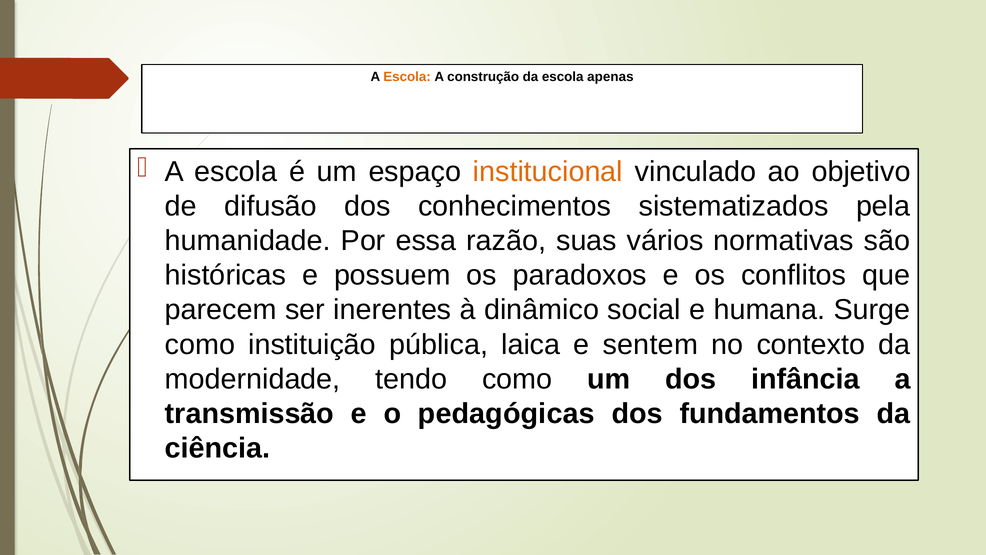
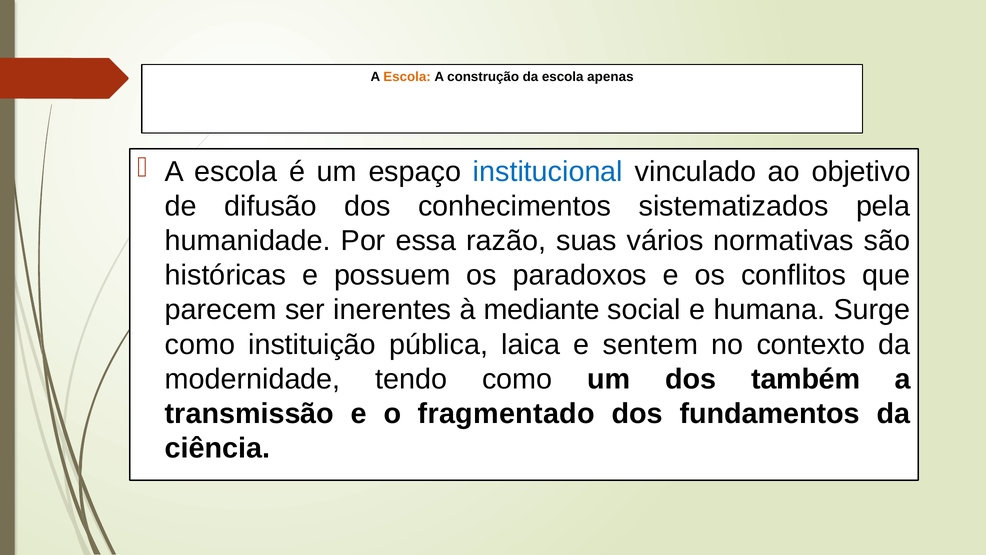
institucional colour: orange -> blue
dinâmico: dinâmico -> mediante
infância: infância -> também
pedagógicas: pedagógicas -> fragmentado
